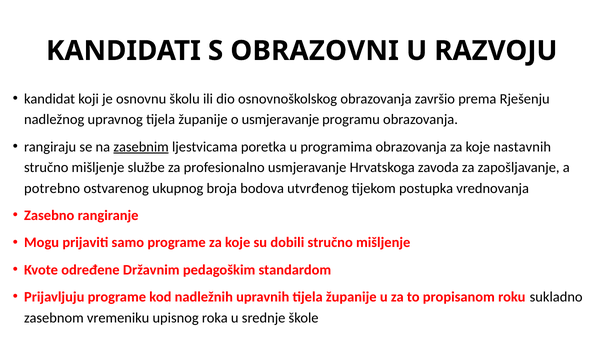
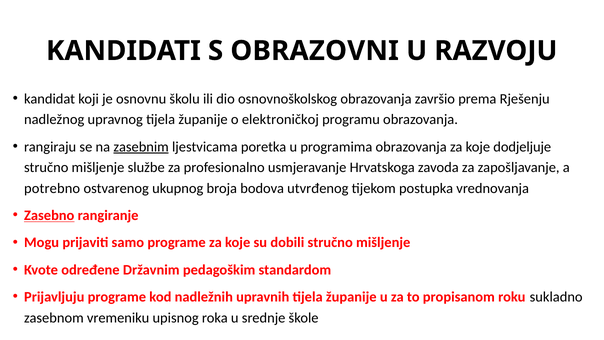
o usmjeravanje: usmjeravanje -> elektroničkoj
nastavnih: nastavnih -> dodjeljuje
Zasebno underline: none -> present
